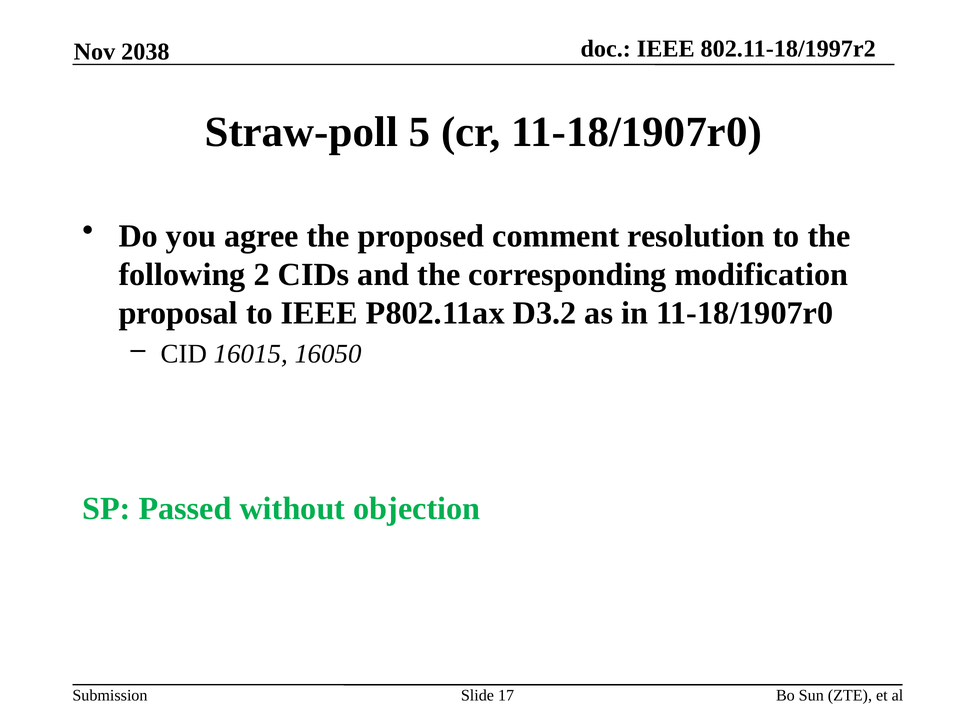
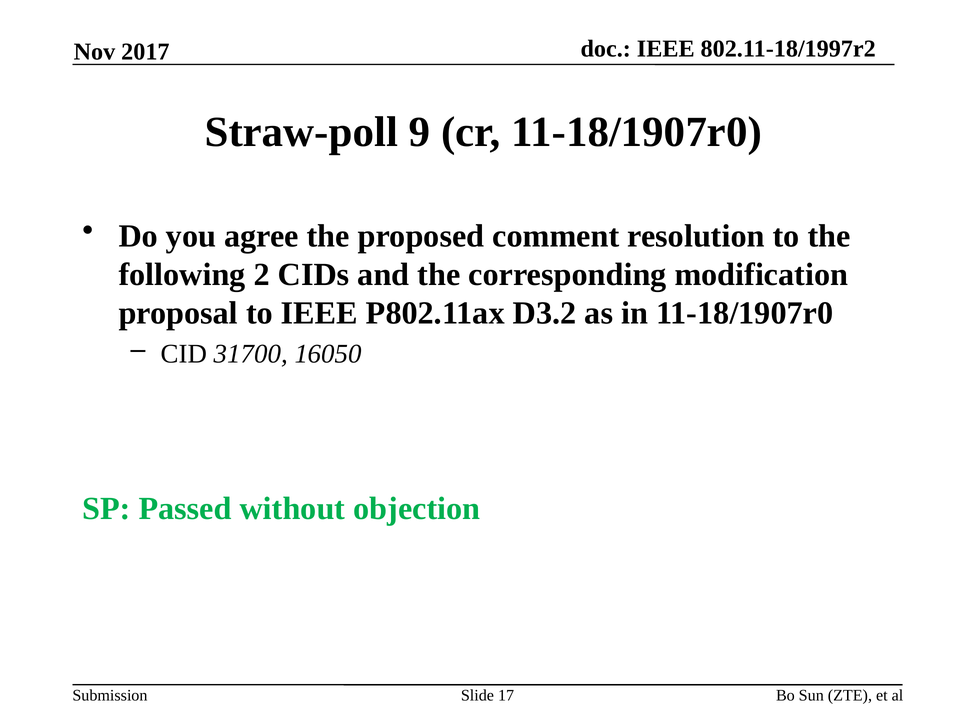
2038: 2038 -> 2017
5: 5 -> 9
16015: 16015 -> 31700
